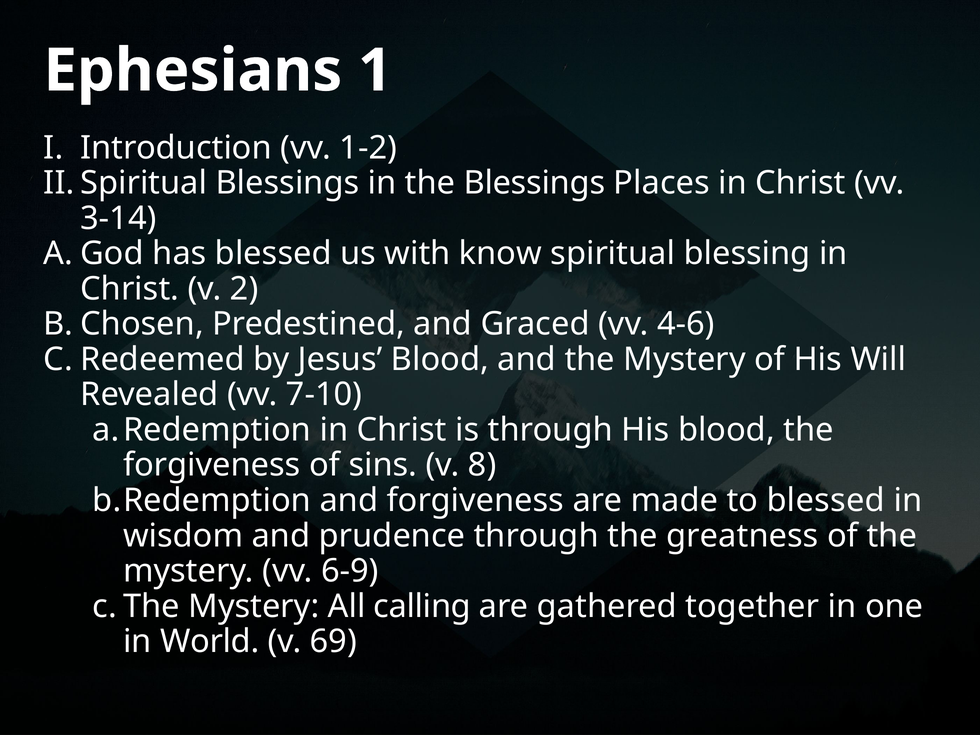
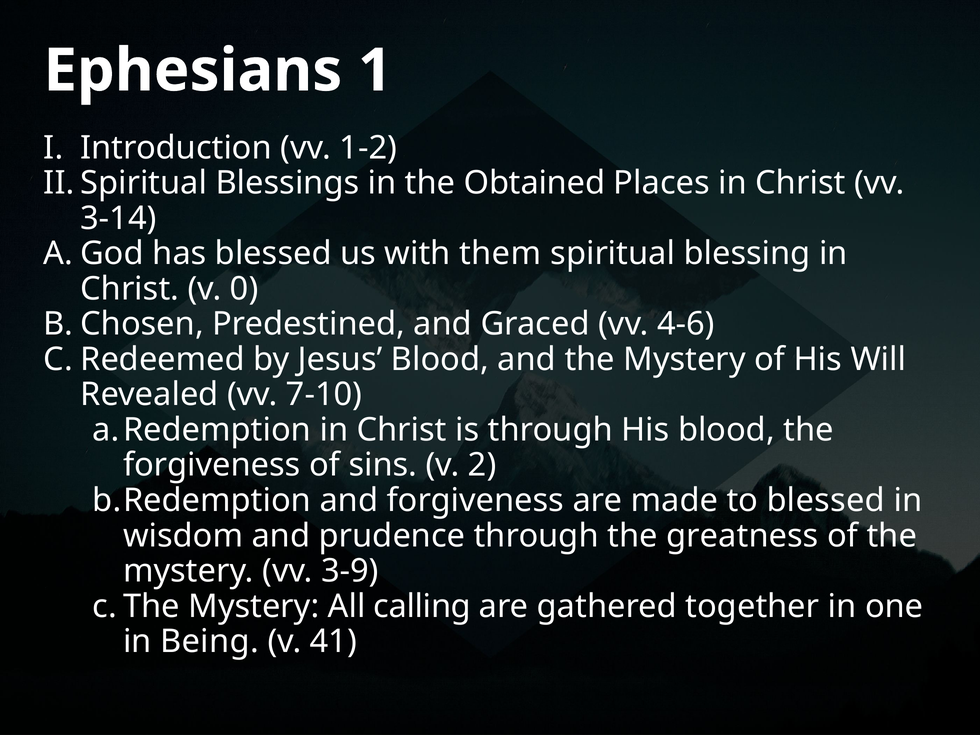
the Blessings: Blessings -> Obtained
know: know -> them
2: 2 -> 0
8: 8 -> 2
6-9: 6-9 -> 3-9
World: World -> Being
69: 69 -> 41
